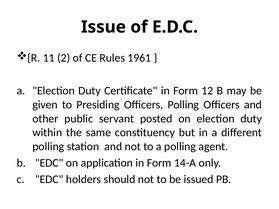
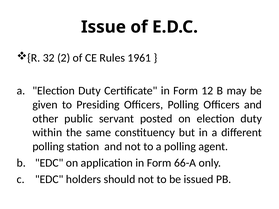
11: 11 -> 32
14-A: 14-A -> 66-A
